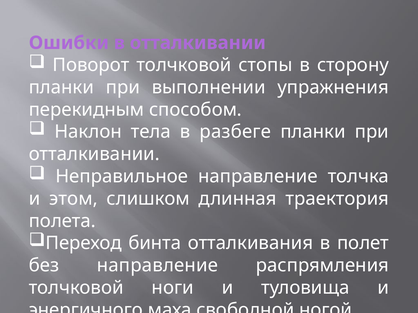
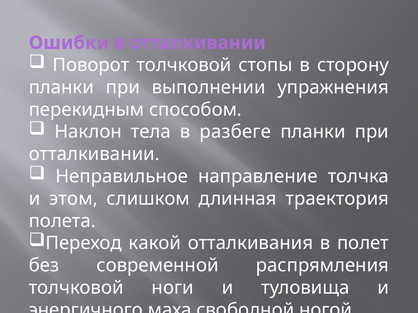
бинта: бинта -> какой
без направление: направление -> современной
